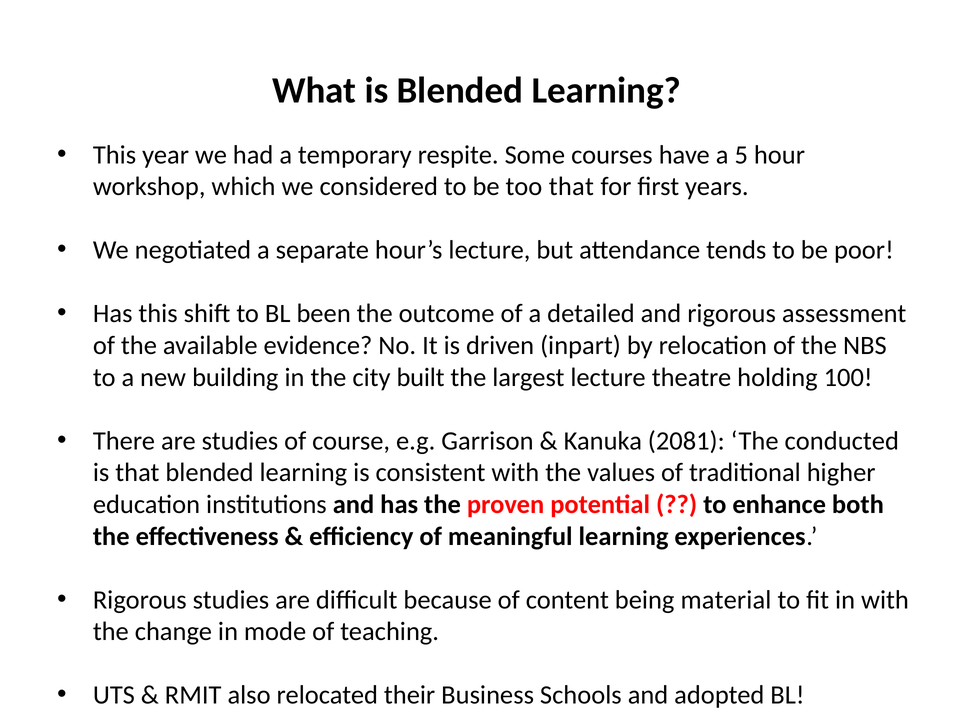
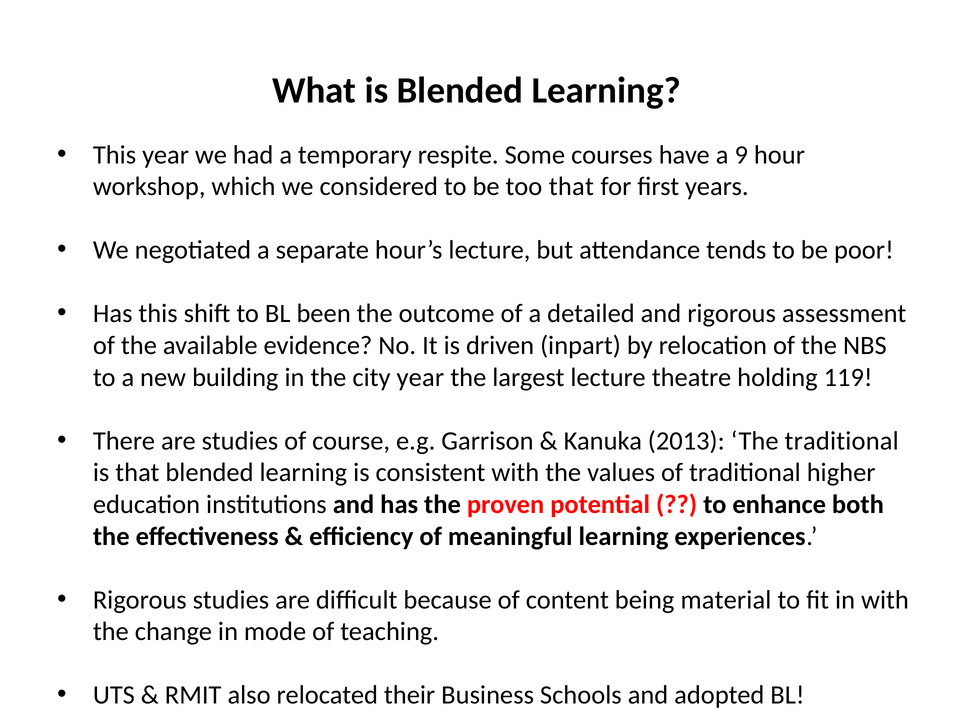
5: 5 -> 9
city built: built -> year
100: 100 -> 119
2081: 2081 -> 2013
The conducted: conducted -> traditional
